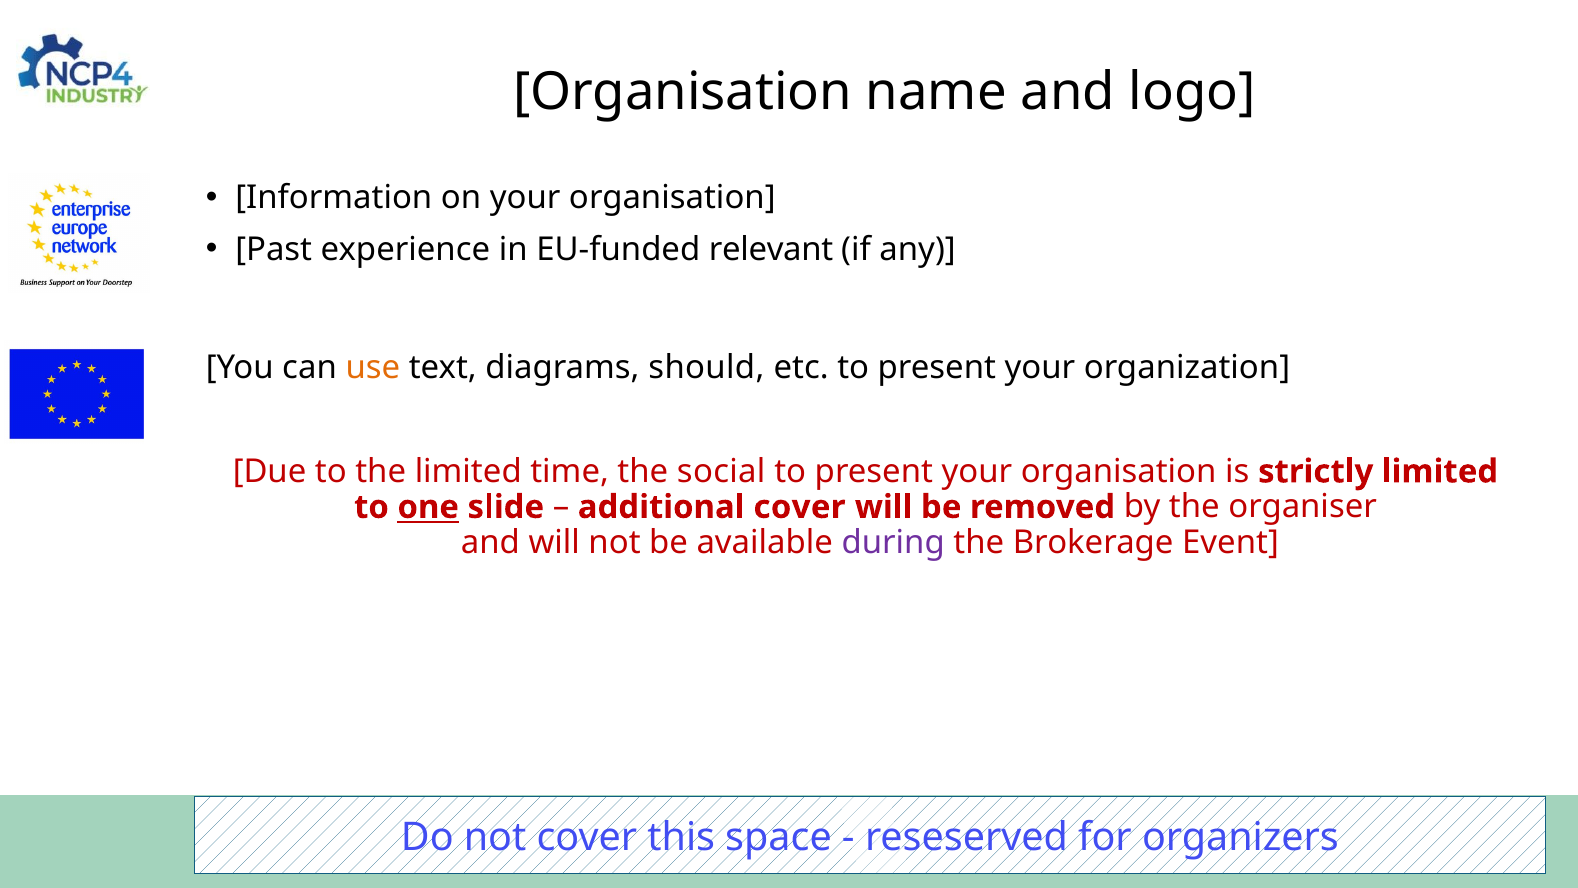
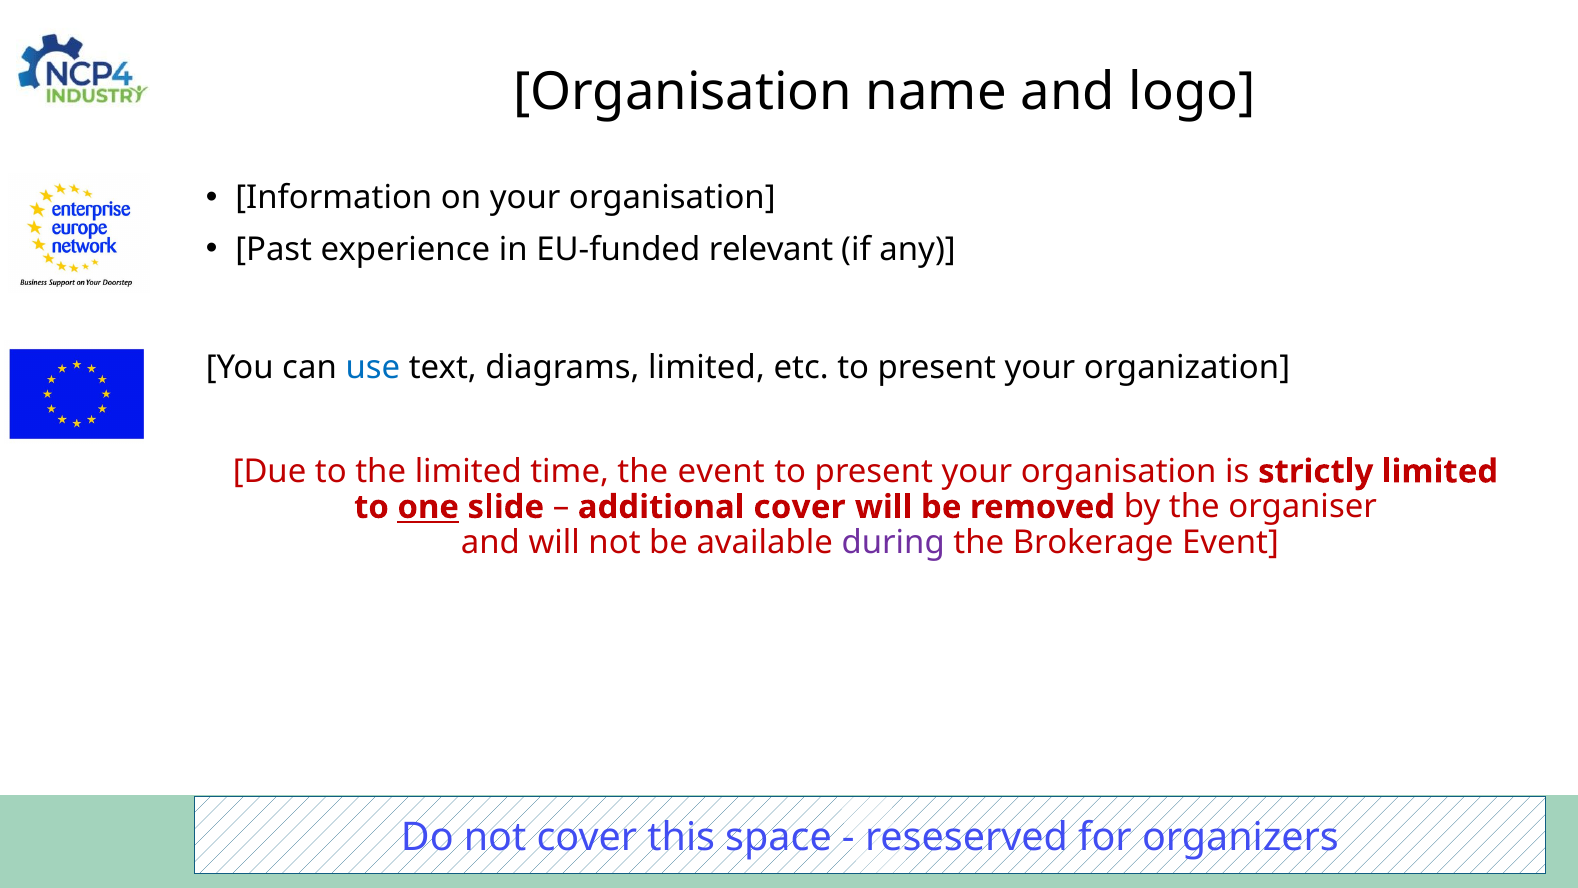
use colour: orange -> blue
diagrams should: should -> limited
the social: social -> event
